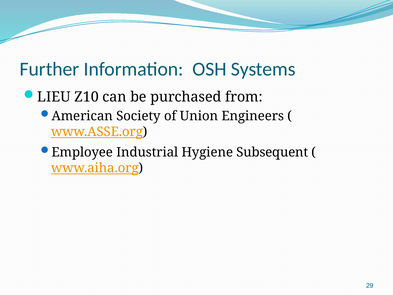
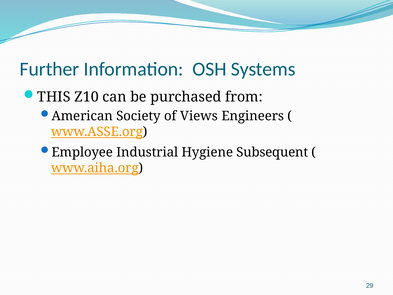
LIEU: LIEU -> THIS
Union: Union -> Views
